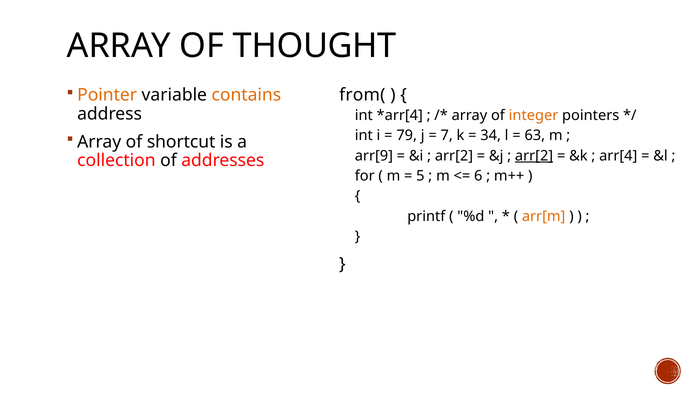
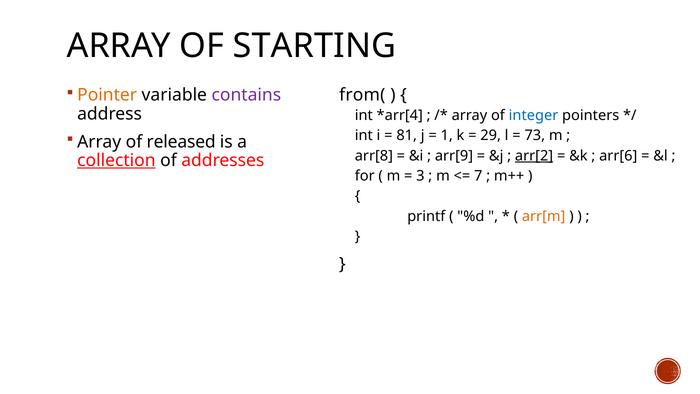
THOUGHT: THOUGHT -> STARTING
contains colour: orange -> purple
integer colour: orange -> blue
79: 79 -> 81
7: 7 -> 1
34: 34 -> 29
63: 63 -> 73
shortcut: shortcut -> released
arr[9: arr[9 -> arr[8
arr[2 at (454, 156): arr[2 -> arr[9
arr[4: arr[4 -> arr[6
collection underline: none -> present
5: 5 -> 3
6: 6 -> 7
